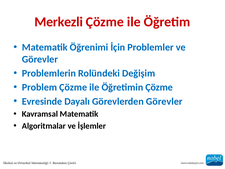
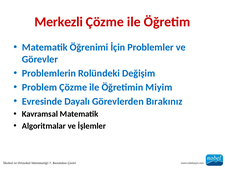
Öğretimin Çözme: Çözme -> Miyim
Görevlerden Görevler: Görevler -> Bırakınız
